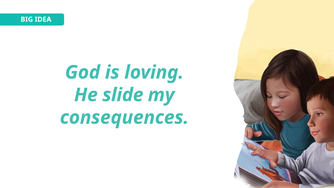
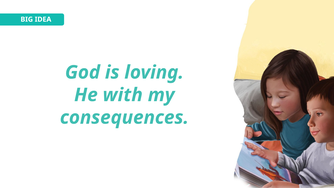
slide: slide -> with
